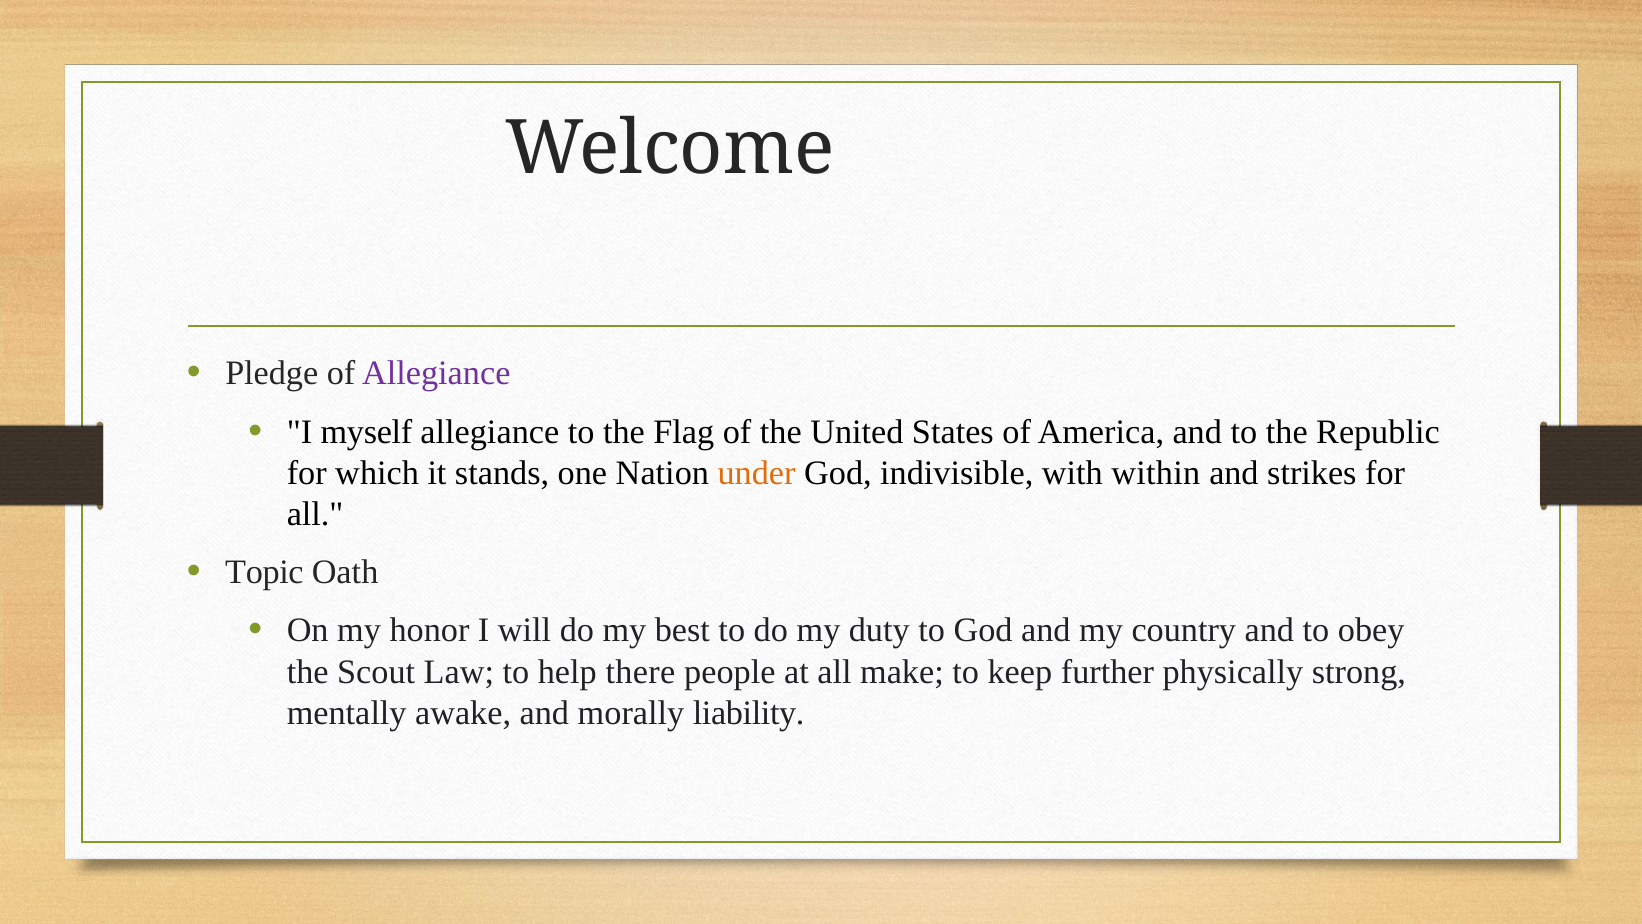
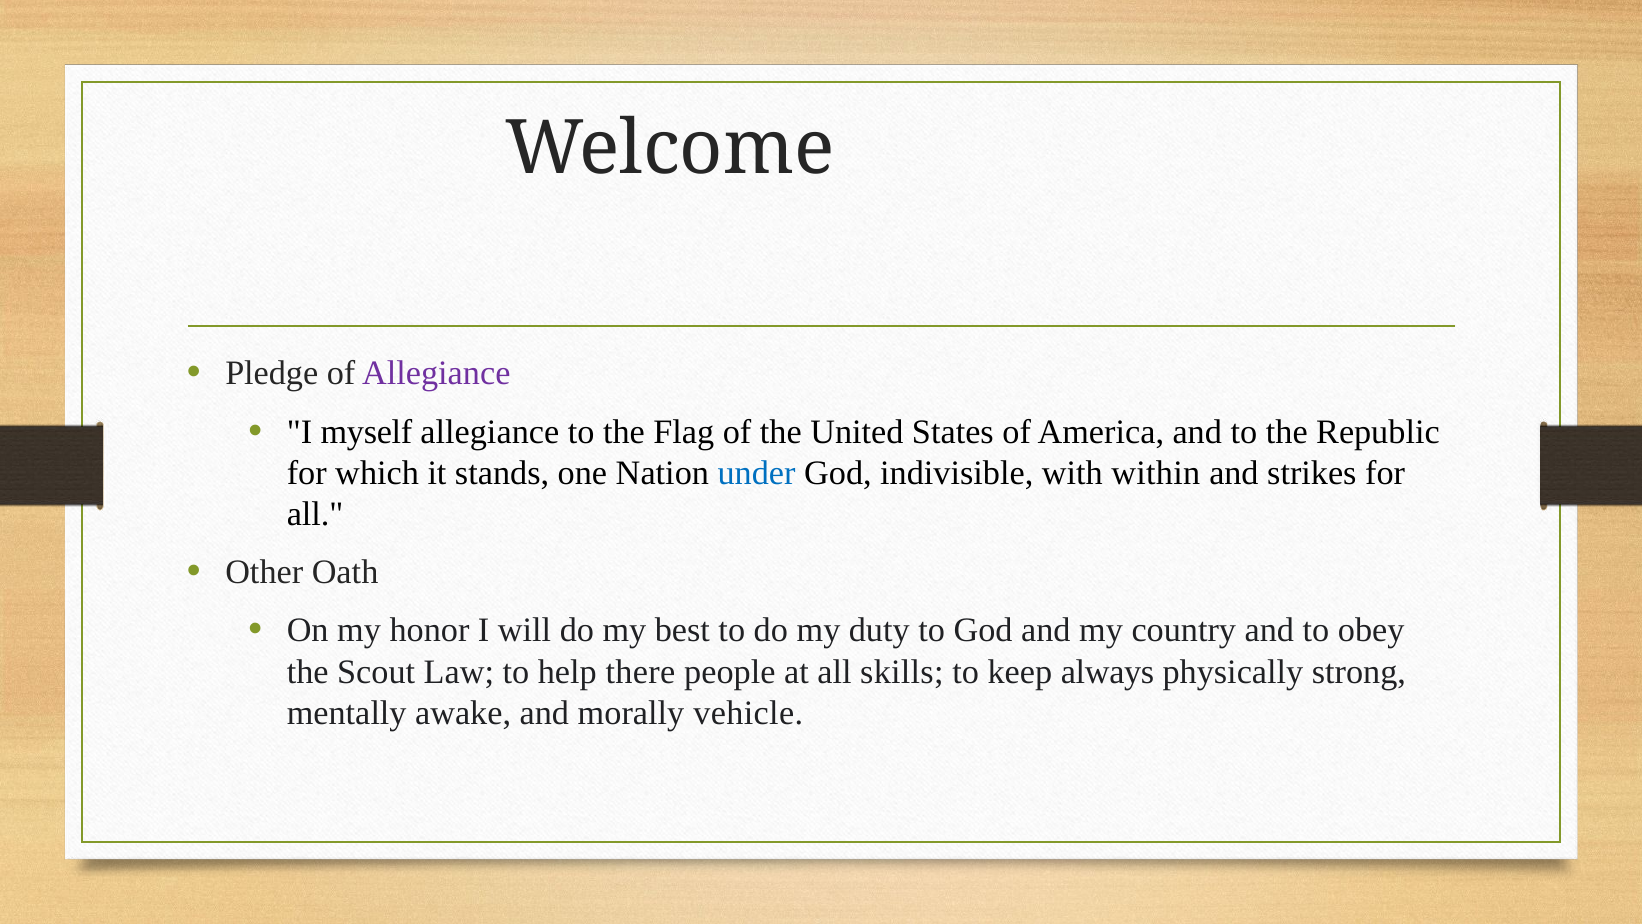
under colour: orange -> blue
Topic: Topic -> Other
make: make -> skills
further: further -> always
liability: liability -> vehicle
